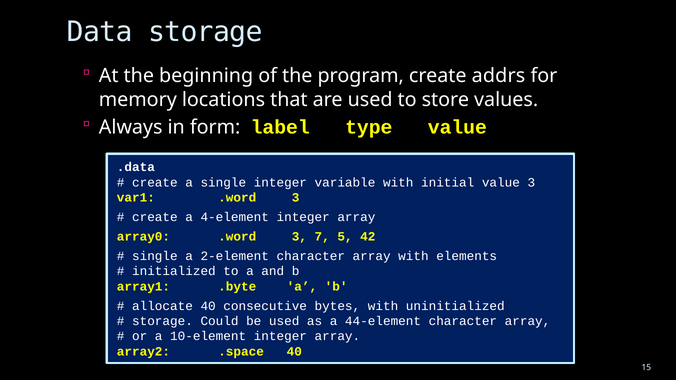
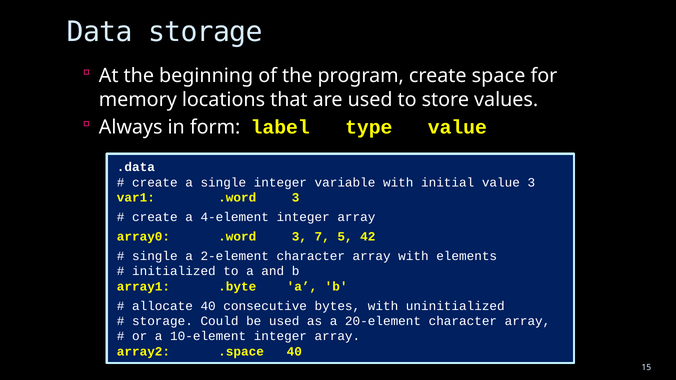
addrs: addrs -> space
44-element: 44-element -> 20-element
